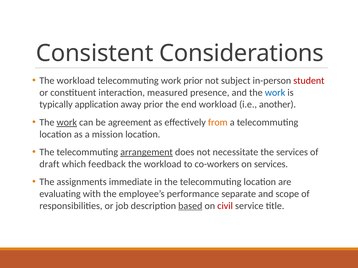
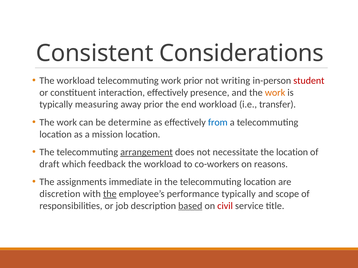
subject: subject -> writing
interaction measured: measured -> effectively
work at (275, 93) colour: blue -> orange
application: application -> measuring
another: another -> transfer
work at (67, 123) underline: present -> none
agreement: agreement -> determine
from colour: orange -> blue
the services: services -> location
on services: services -> reasons
evaluating: evaluating -> discretion
the at (110, 194) underline: none -> present
performance separate: separate -> typically
